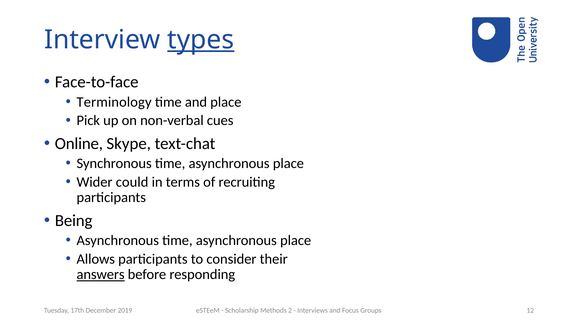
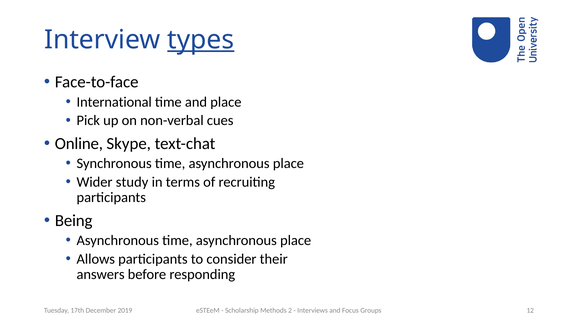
Terminology: Terminology -> International
could: could -> study
answers underline: present -> none
